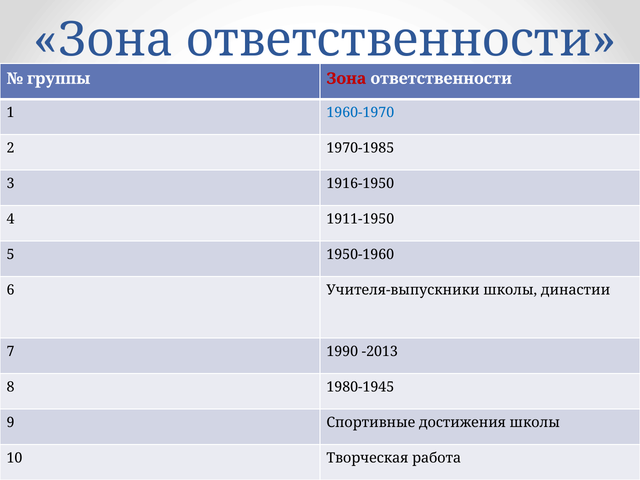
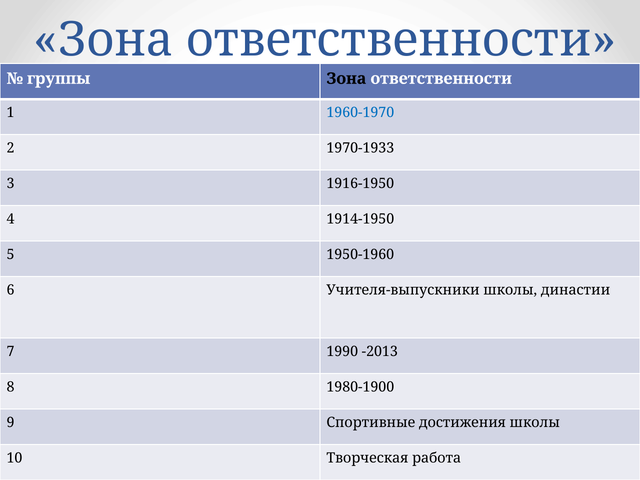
Зона at (346, 79) colour: red -> black
1970-1985: 1970-1985 -> 1970-1933
1911-1950: 1911-1950 -> 1914-1950
1980-1945: 1980-1945 -> 1980-1900
